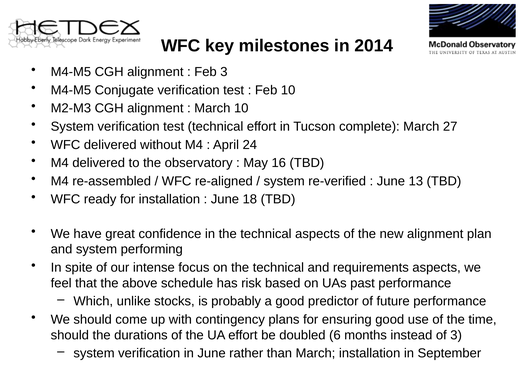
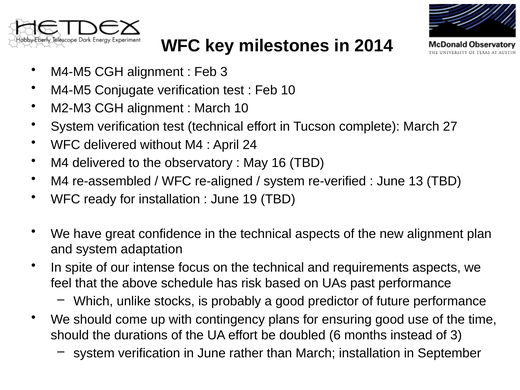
18: 18 -> 19
performing: performing -> adaptation
